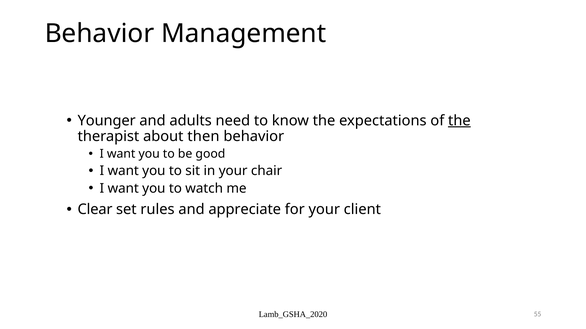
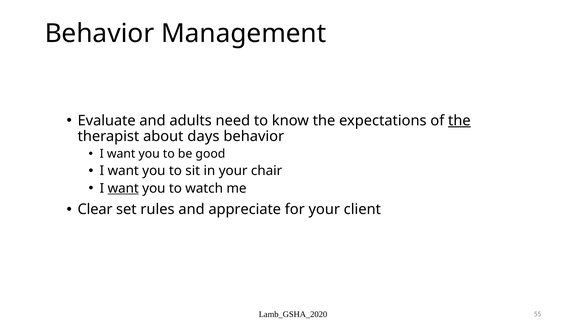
Younger: Younger -> Evaluate
then: then -> days
want at (123, 189) underline: none -> present
